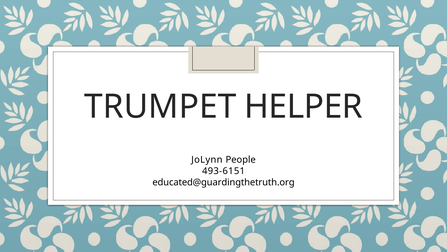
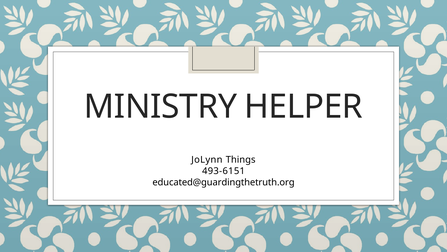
TRUMPET: TRUMPET -> MINISTRY
People: People -> Things
